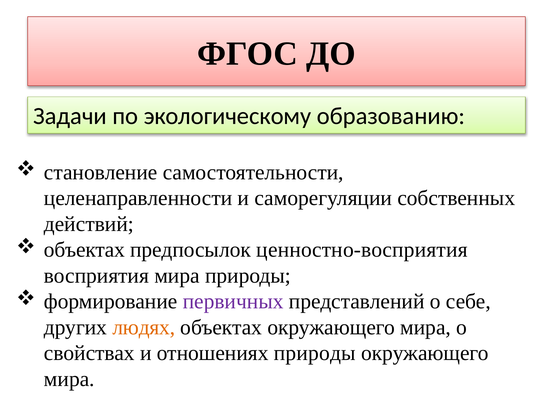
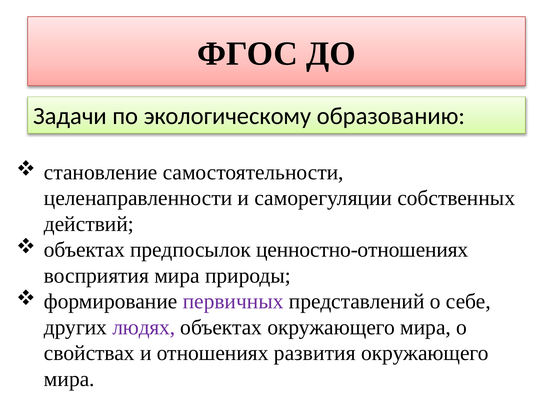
ценностно-восприятия: ценностно-восприятия -> ценностно-отношениях
людях colour: orange -> purple
отношениях природы: природы -> развития
